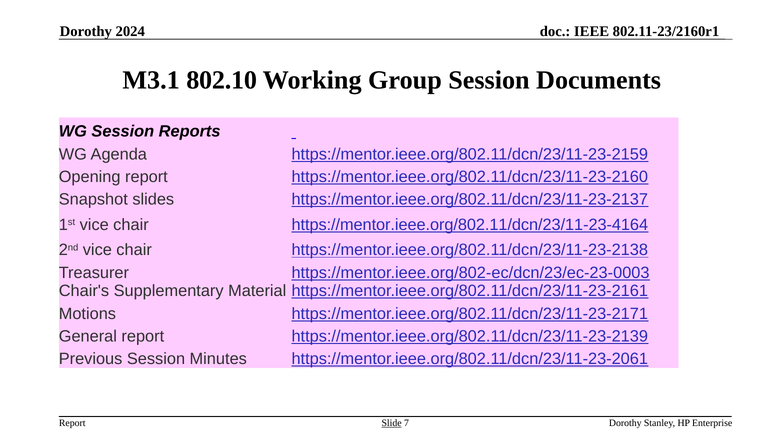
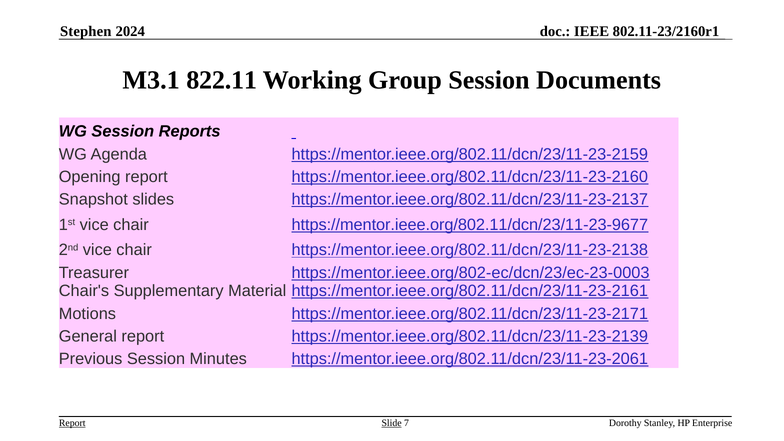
Dorothy at (86, 31): Dorothy -> Stephen
802.10: 802.10 -> 822.11
https://mentor.ieee.org/802.11/dcn/23/11-23-4164: https://mentor.ieee.org/802.11/dcn/23/11-23-4164 -> https://mentor.ieee.org/802.11/dcn/23/11-23-9677
Report at (72, 423) underline: none -> present
